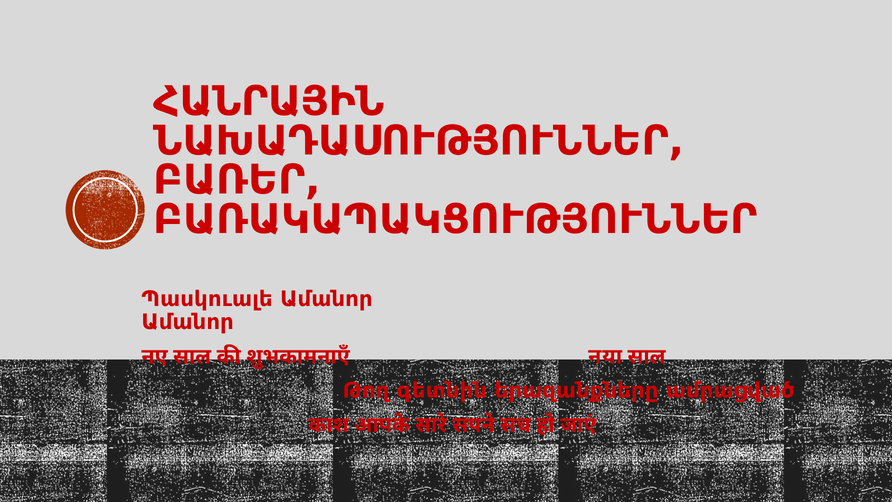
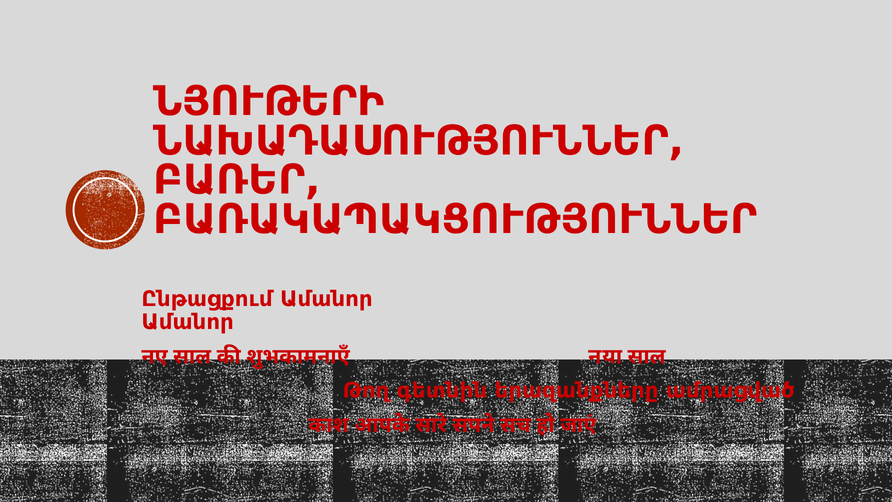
ՀԱՆՐԱՅԻՆ: ՀԱՆՐԱՅԻՆ -> ՆՅՈՒԹԵՐԻ
Պասկուալե: Պասկուալե -> Ընթացքում
